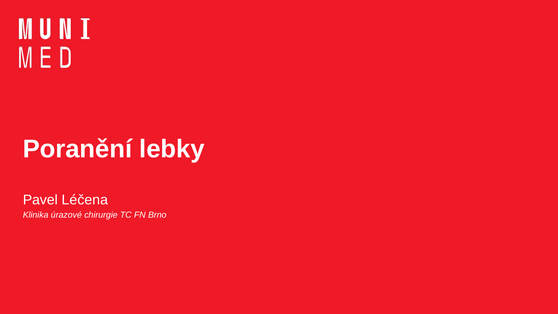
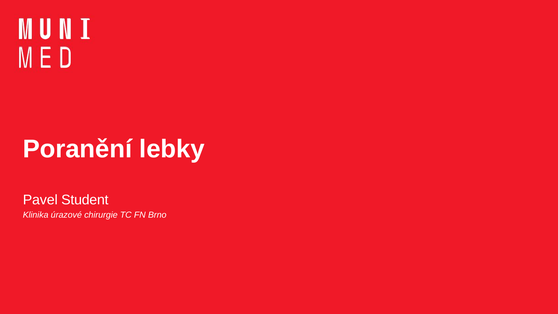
Léčena: Léčena -> Student
